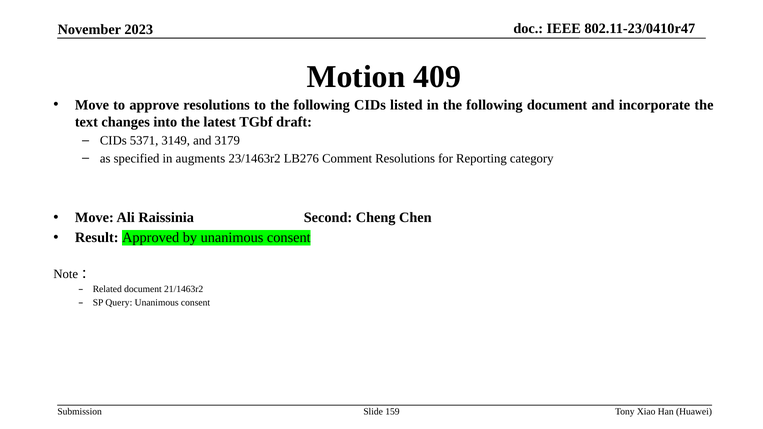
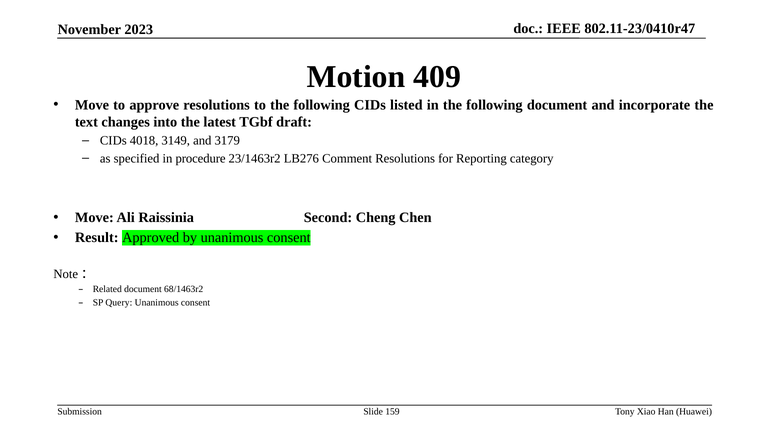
5371: 5371 -> 4018
augments: augments -> procedure
21/1463r2: 21/1463r2 -> 68/1463r2
